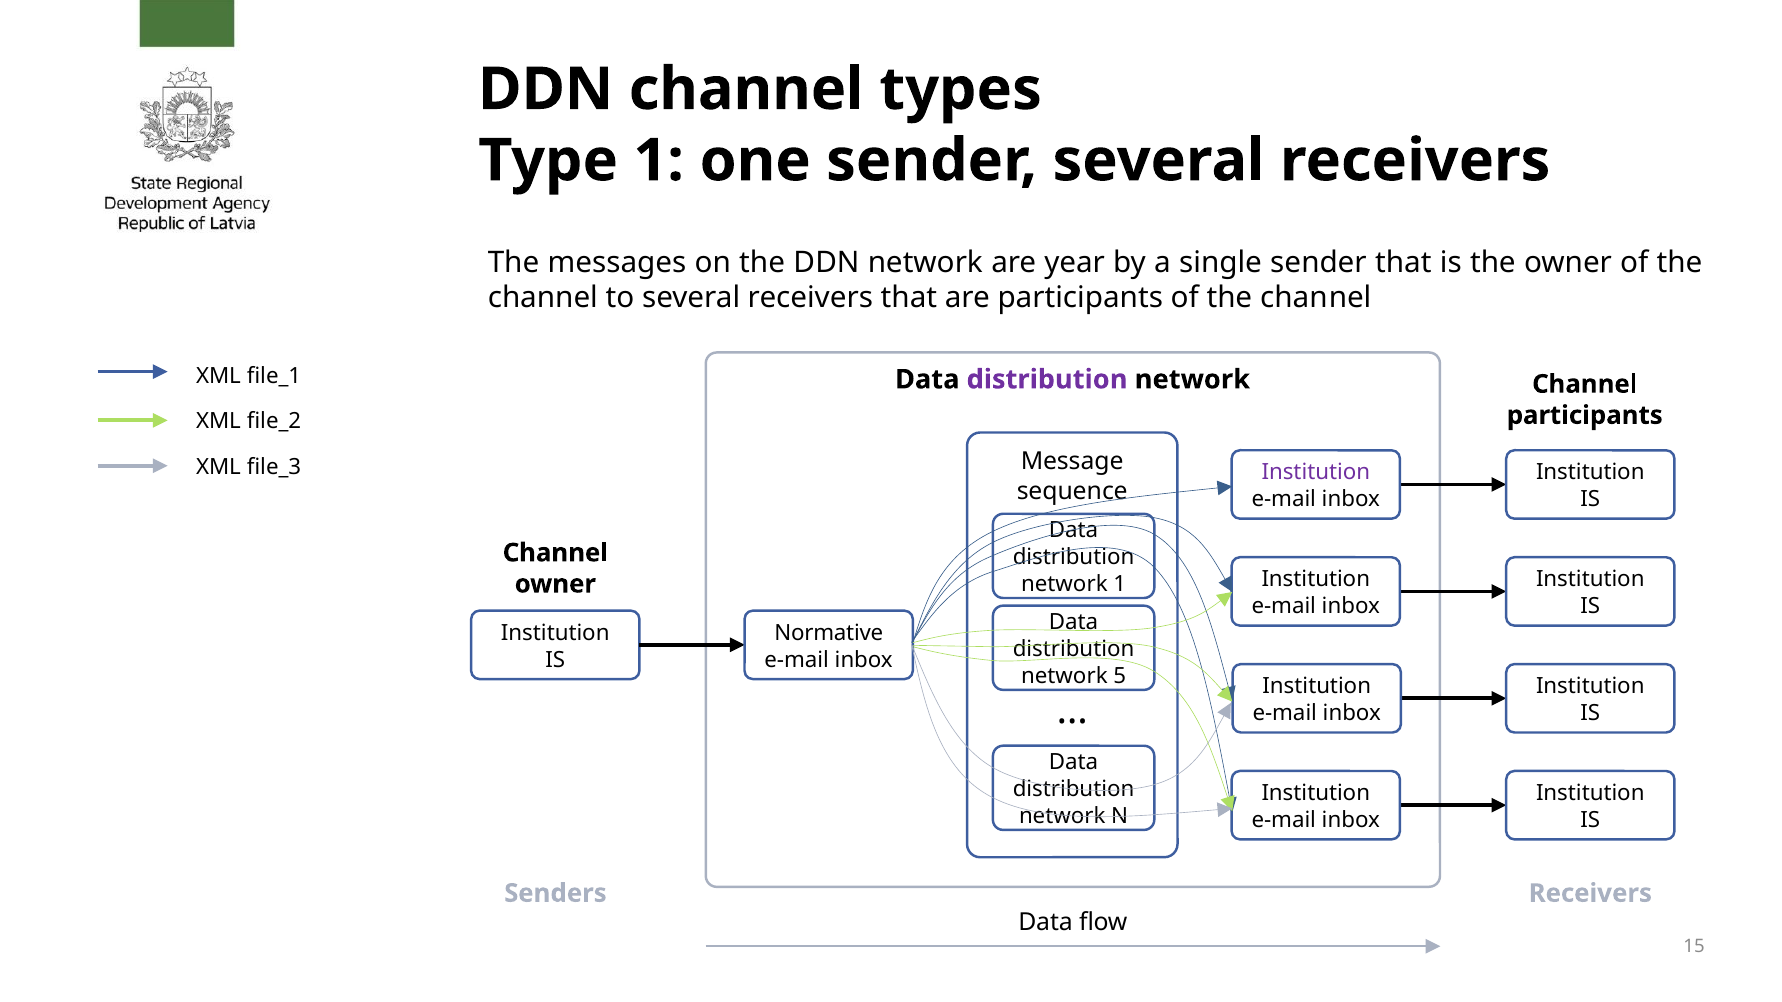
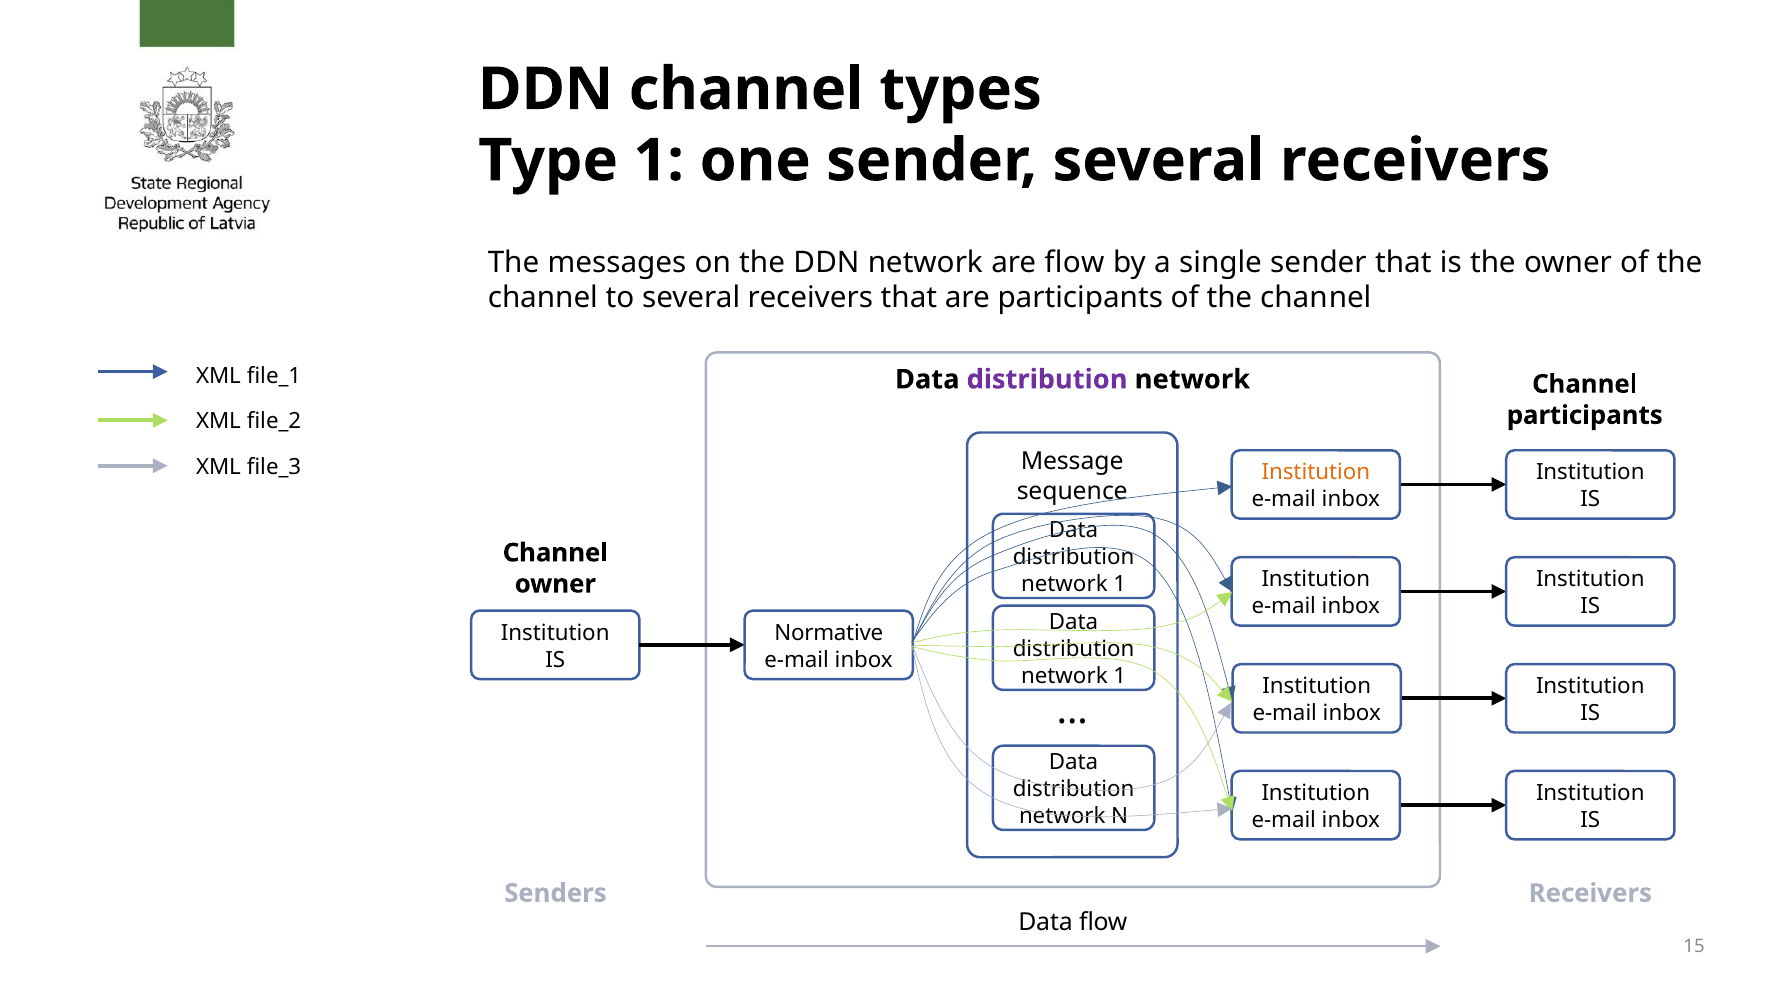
are year: year -> flow
Institution at (1316, 473) colour: purple -> orange
5 at (1120, 676): 5 -> 1
